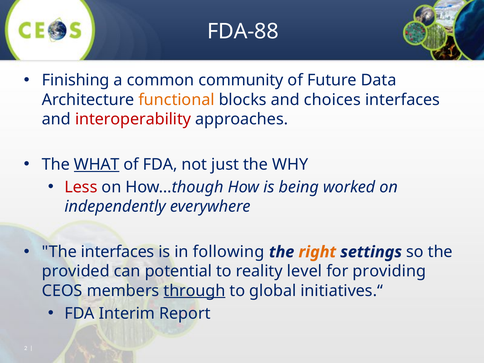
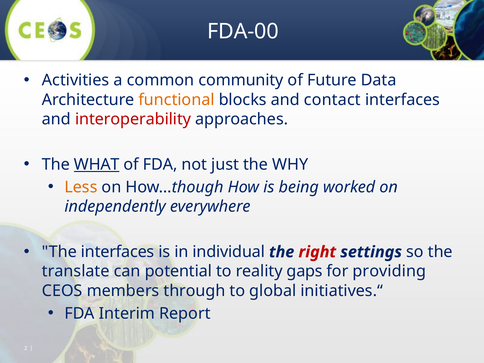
FDA-88: FDA-88 -> FDA-00
Finishing: Finishing -> Activities
choices: choices -> contact
Less colour: red -> orange
following: following -> individual
right colour: orange -> red
provided: provided -> translate
level: level -> gaps
through underline: present -> none
